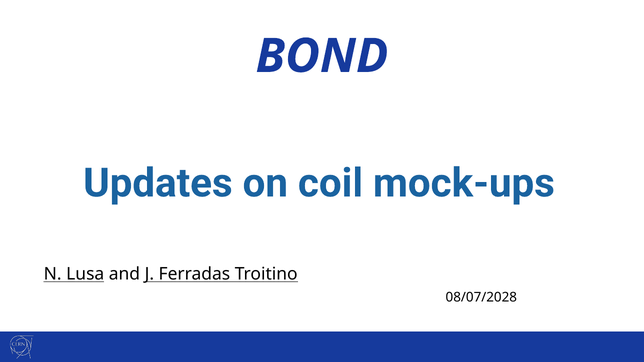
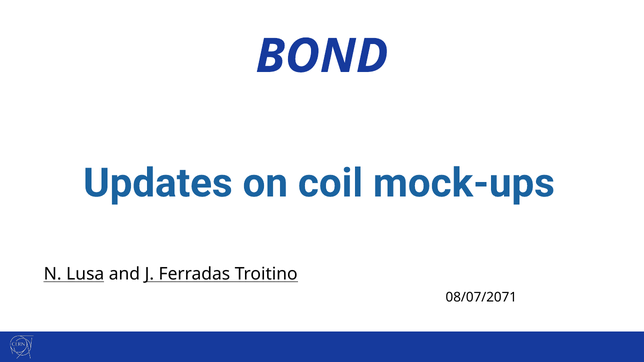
08/07/2028: 08/07/2028 -> 08/07/2071
